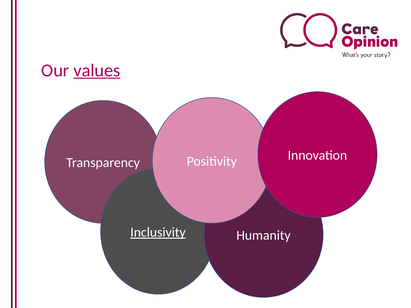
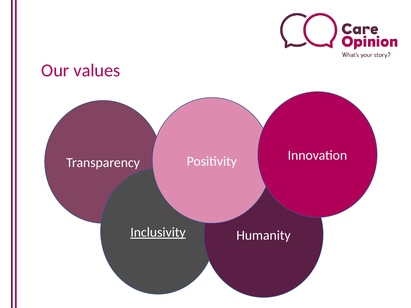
values underline: present -> none
